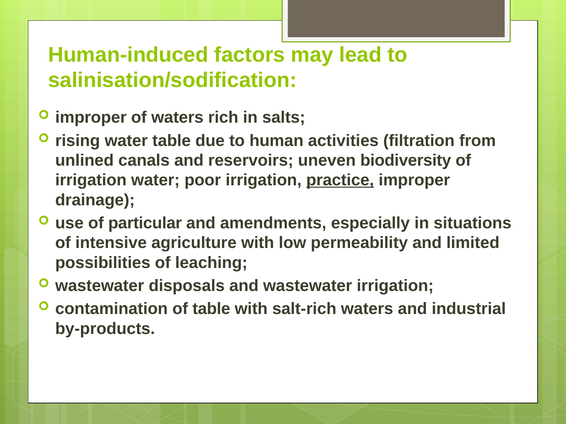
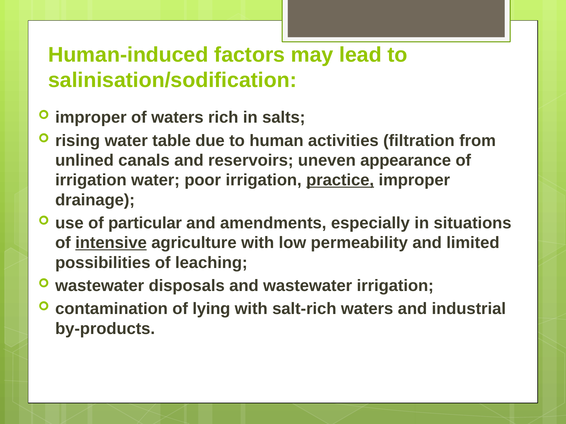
biodiversity: biodiversity -> appearance
intensive underline: none -> present
of table: table -> lying
